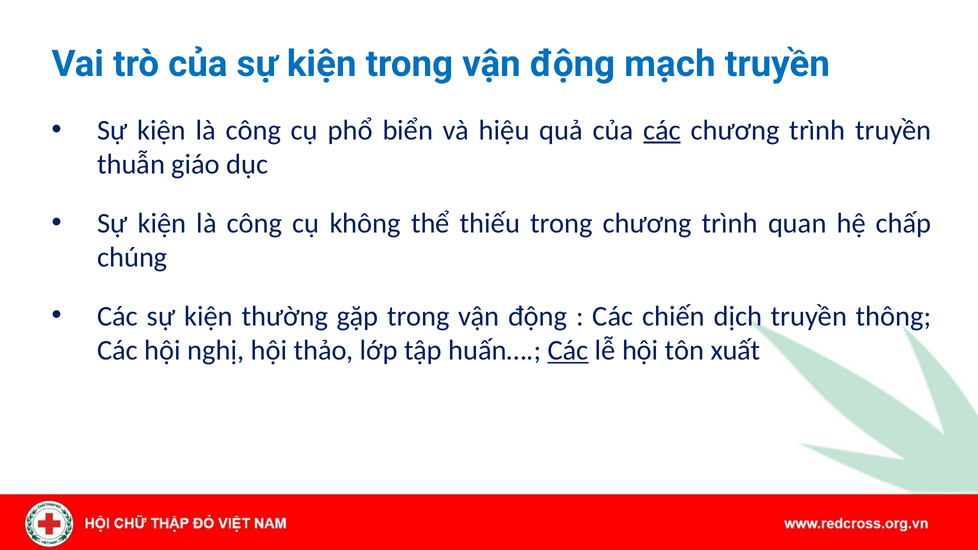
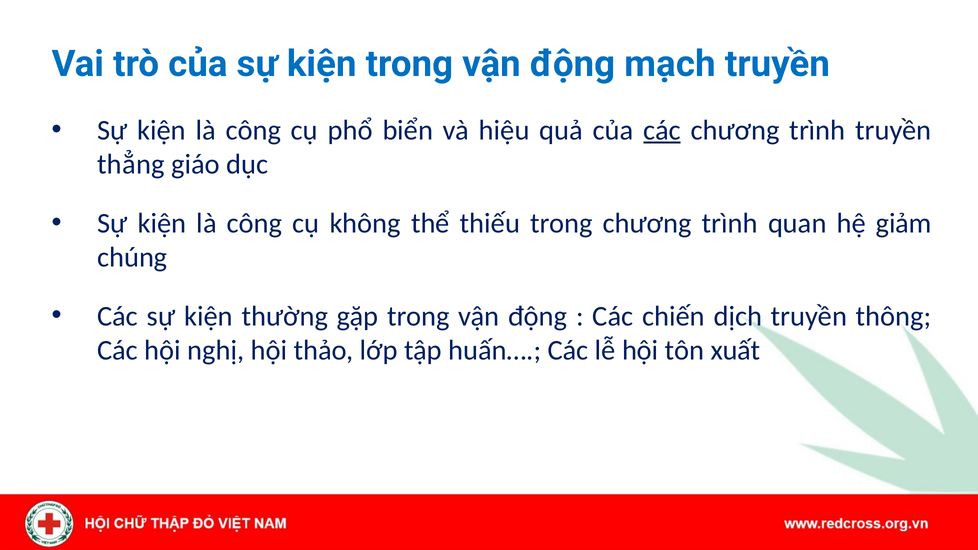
thuẫn: thuẫn -> thẳng
chấp: chấp -> giảm
Các at (568, 350) underline: present -> none
